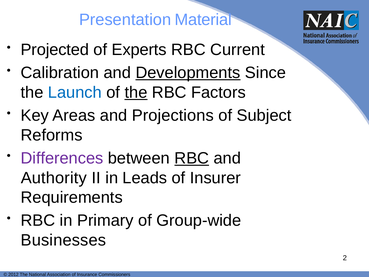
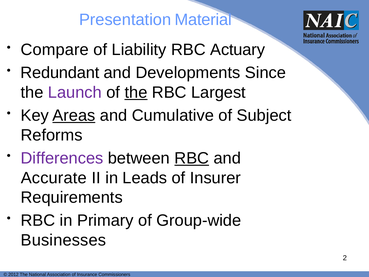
Projected: Projected -> Compare
Experts: Experts -> Liability
Current: Current -> Actuary
Calibration: Calibration -> Redundant
Developments underline: present -> none
Launch colour: blue -> purple
Factors: Factors -> Largest
Areas underline: none -> present
Projections: Projections -> Cumulative
Authority: Authority -> Accurate
